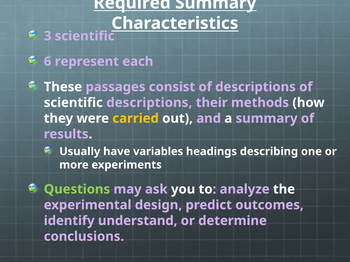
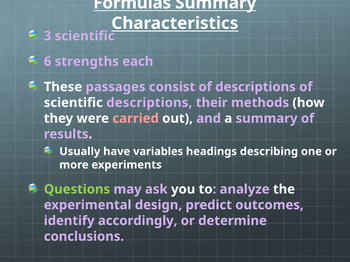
Required: Required -> Formulas
represent: represent -> strengths
carried colour: yellow -> pink
understand: understand -> accordingly
